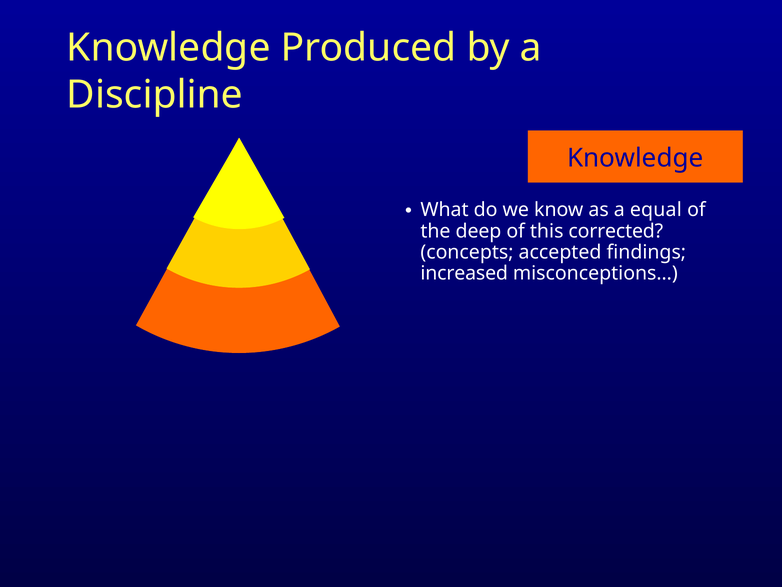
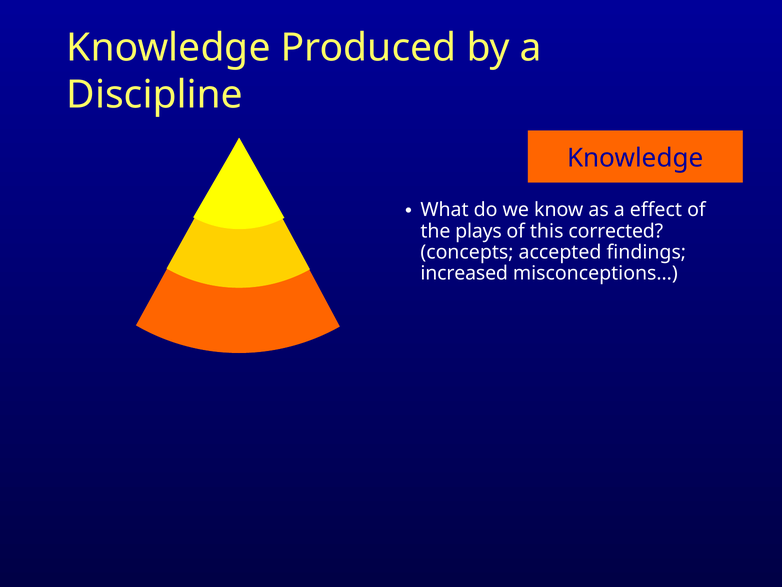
equal: equal -> effect
deep: deep -> plays
